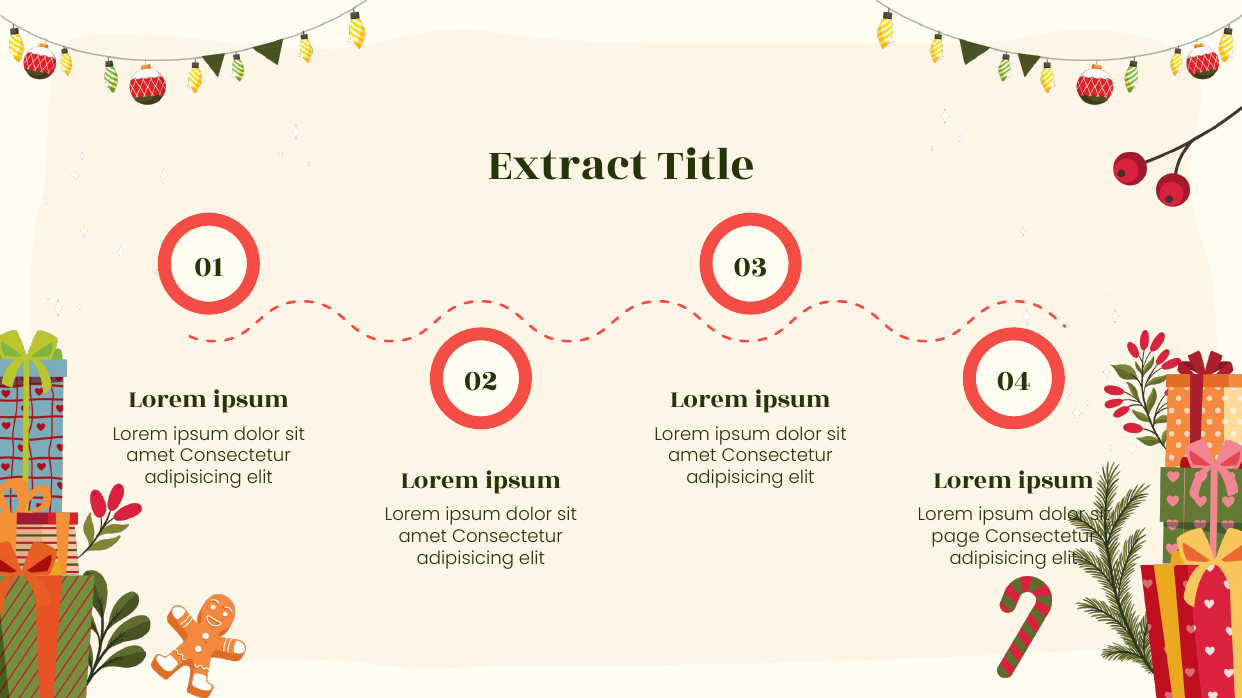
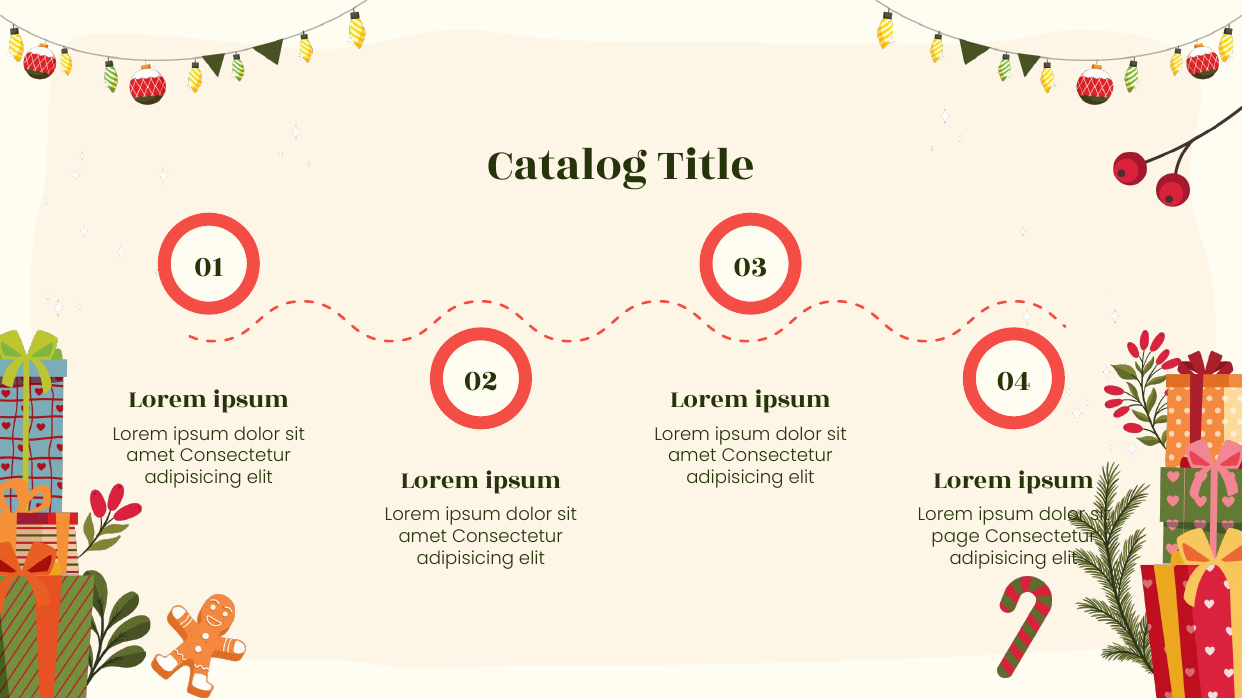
Extract: Extract -> Catalog
